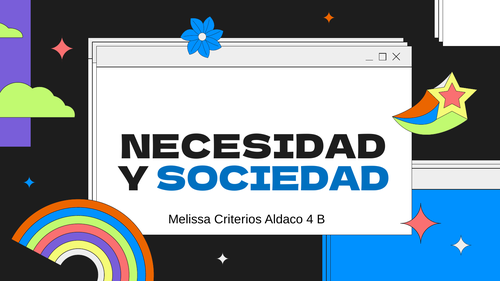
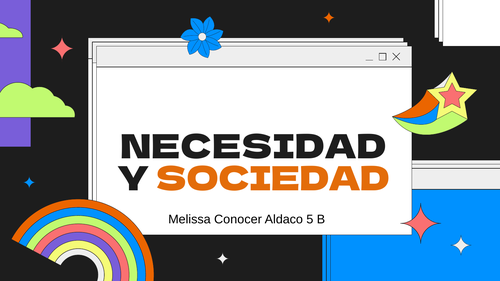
SOCIEDAD colour: blue -> orange
Criterios: Criterios -> Conocer
4: 4 -> 5
